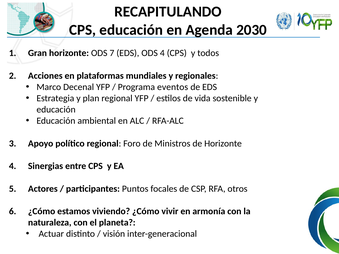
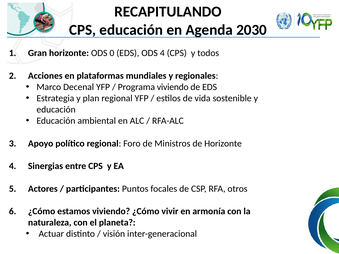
7: 7 -> 0
Programa eventos: eventos -> viviendo
